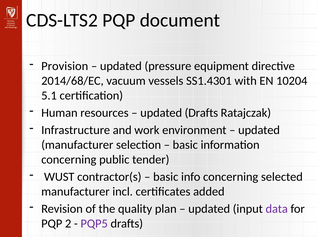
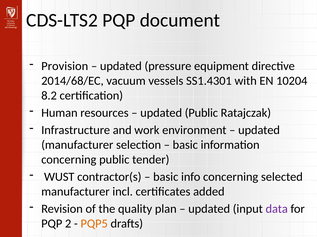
5.1: 5.1 -> 8.2
updated Drafts: Drafts -> Public
PQP5 colour: purple -> orange
